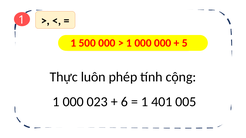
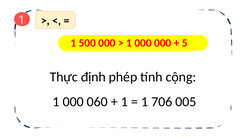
luôn: luôn -> định
023: 023 -> 060
6 at (124, 102): 6 -> 1
401: 401 -> 706
